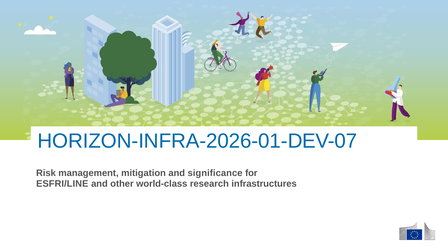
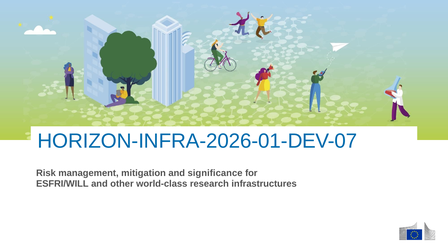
ESFRI/LINE: ESFRI/LINE -> ESFRI/WILL
